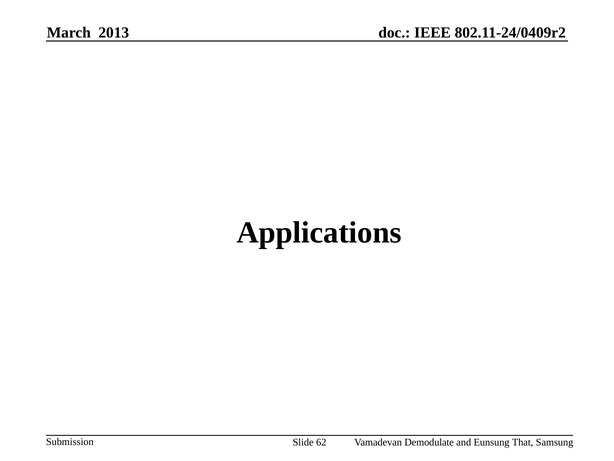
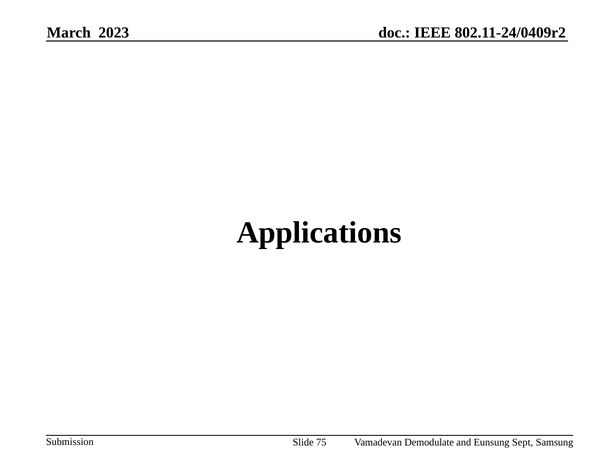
2013: 2013 -> 2023
62: 62 -> 75
That: That -> Sept
